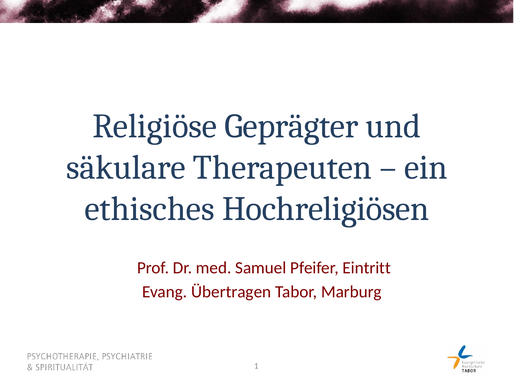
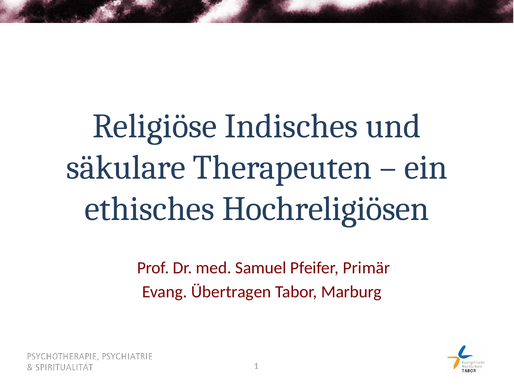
Geprägter: Geprägter -> Indisches
Eintritt: Eintritt -> Primär
